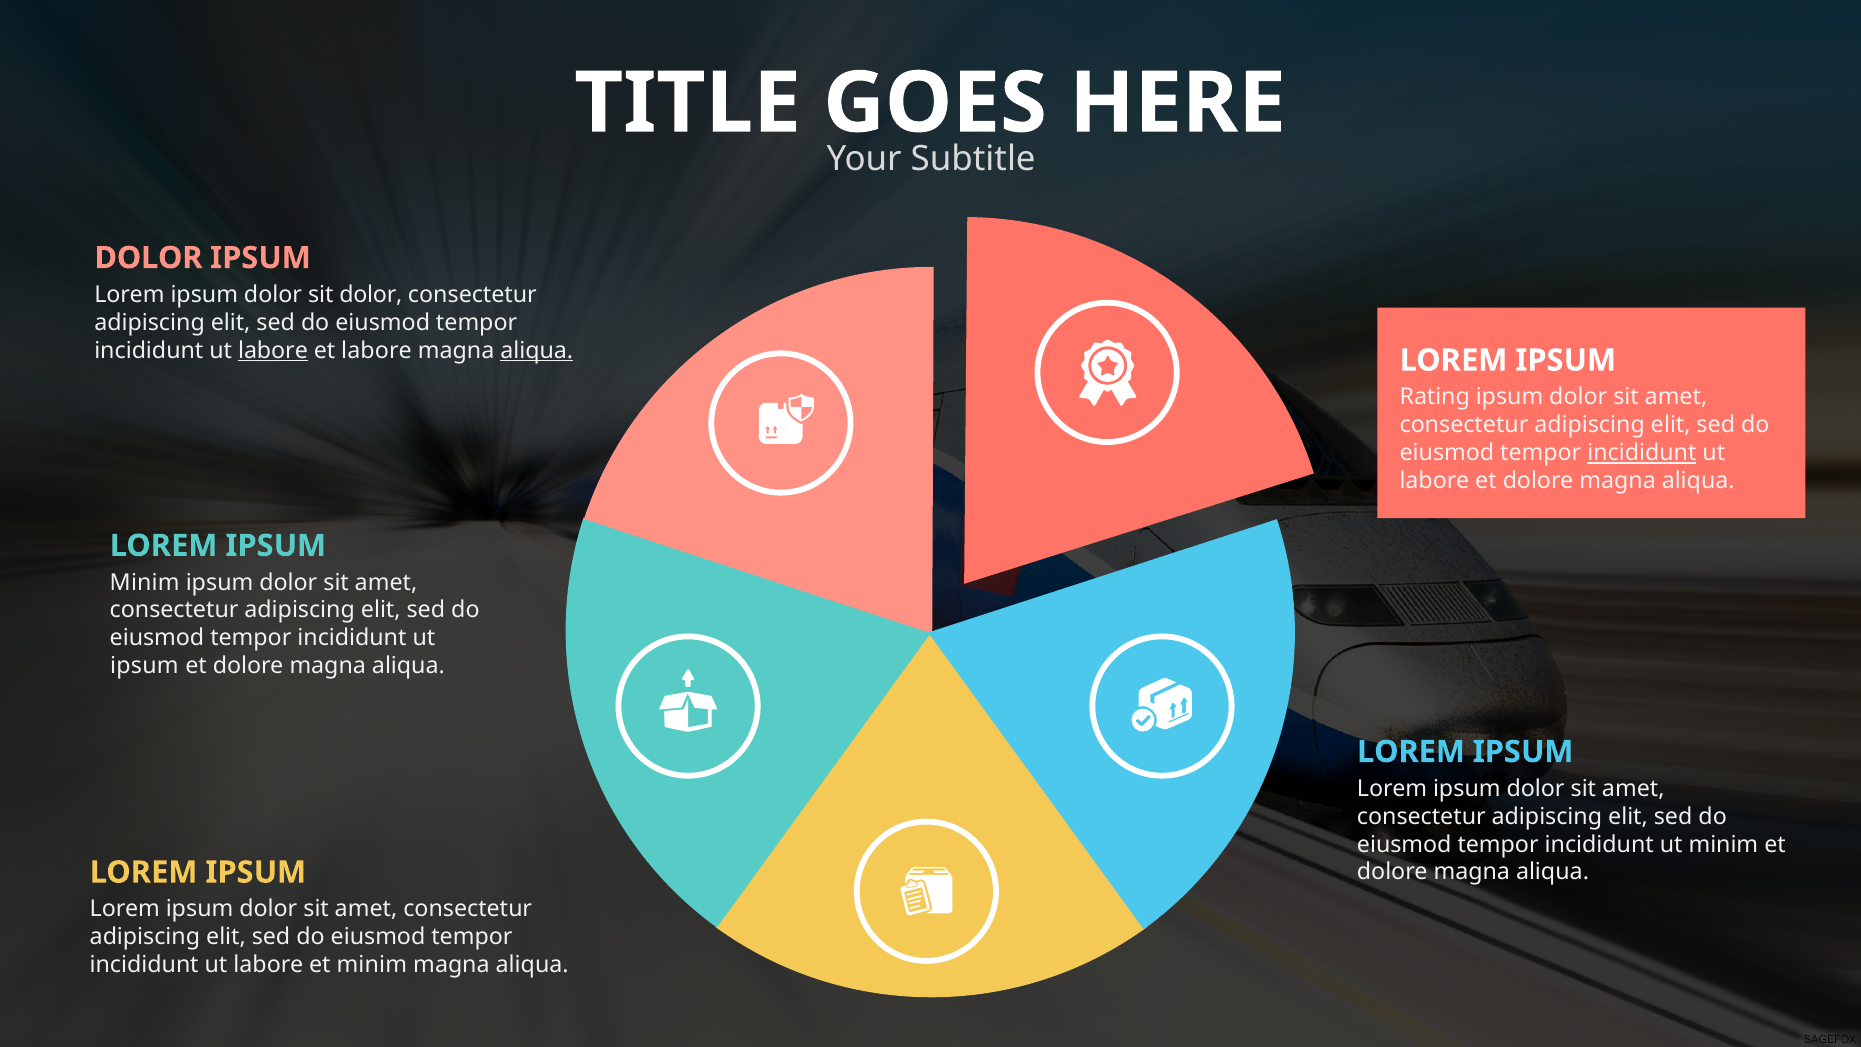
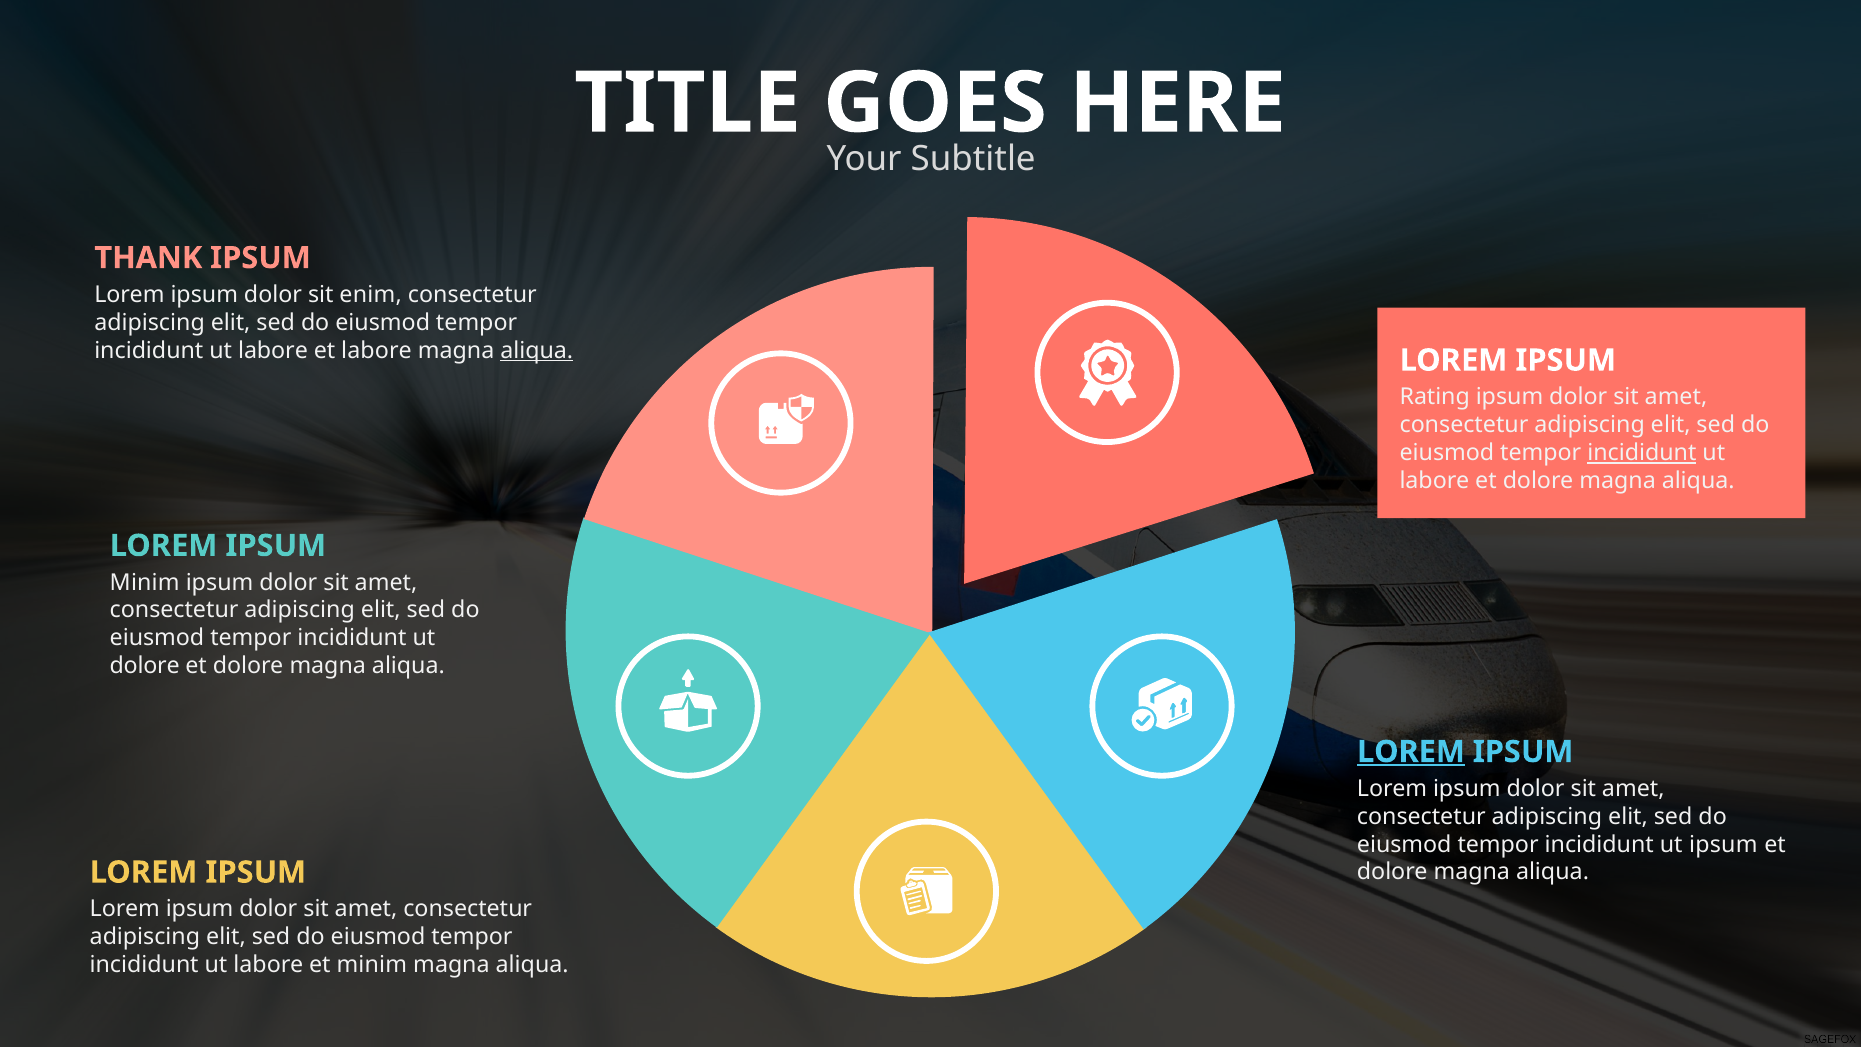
DOLOR at (148, 258): DOLOR -> THANK
sit dolor: dolor -> enim
labore at (273, 350) underline: present -> none
ipsum at (144, 666): ipsum -> dolore
LOREM at (1411, 752) underline: none -> present
ut minim: minim -> ipsum
